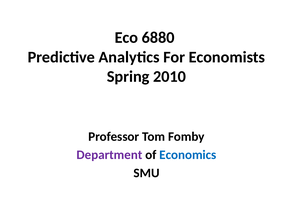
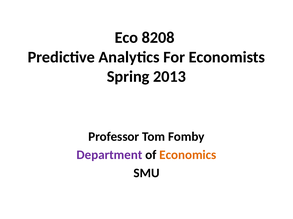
6880: 6880 -> 8208
2010: 2010 -> 2013
Economics colour: blue -> orange
